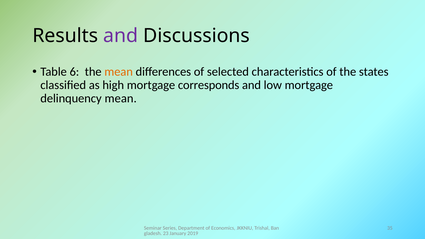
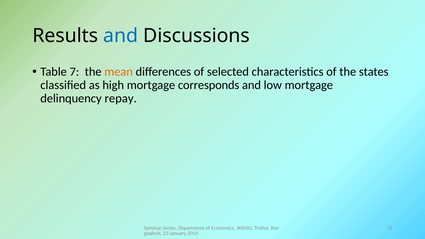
and at (121, 36) colour: purple -> blue
6: 6 -> 7
delinquency mean: mean -> repay
